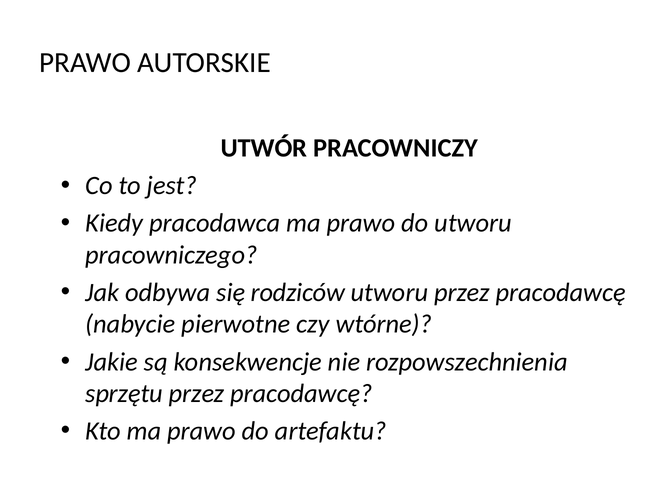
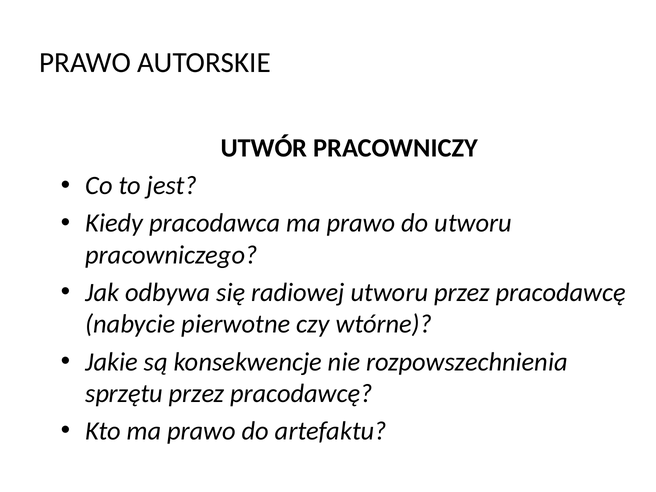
rodziców: rodziców -> radiowej
